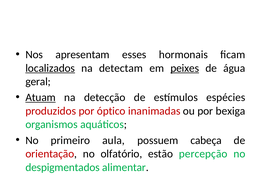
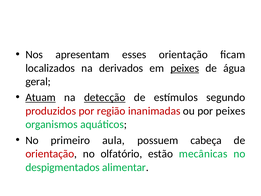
esses hormonais: hormonais -> orientação
localizados underline: present -> none
detectam: detectam -> derivados
detecção underline: none -> present
espécies: espécies -> segundo
óptico: óptico -> região
por bexiga: bexiga -> peixes
percepção: percepção -> mecânicas
